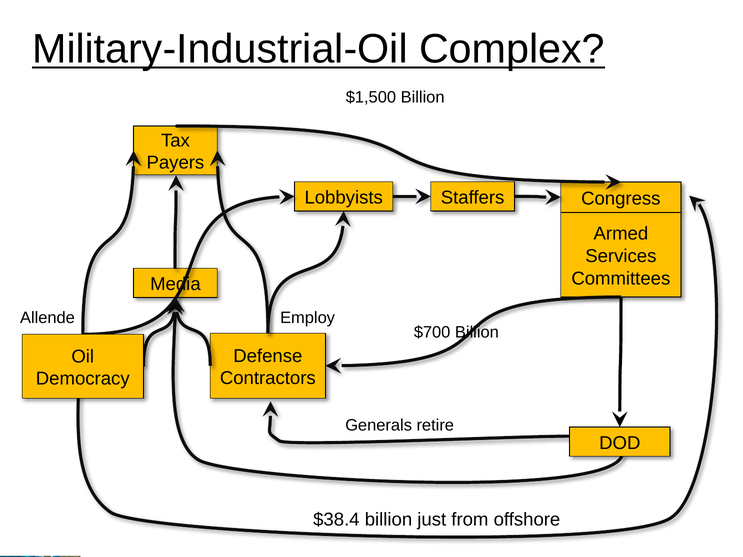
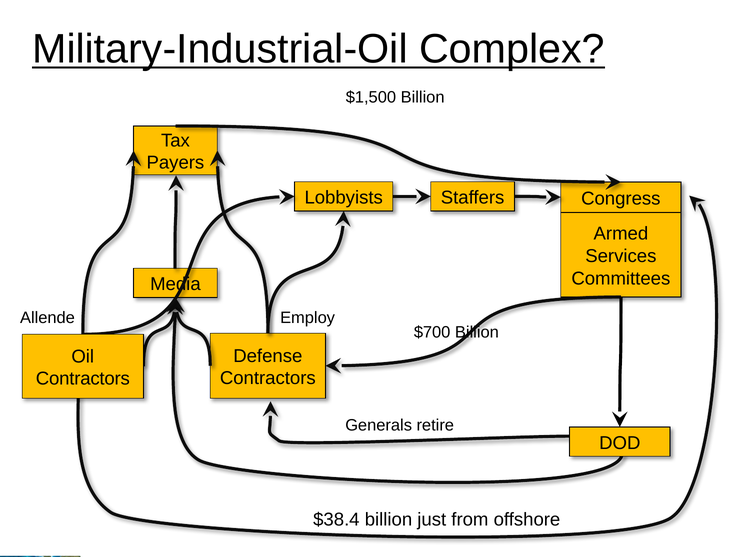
Democracy at (83, 379): Democracy -> Contractors
